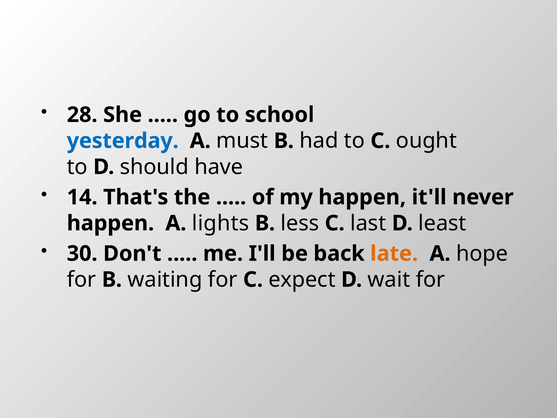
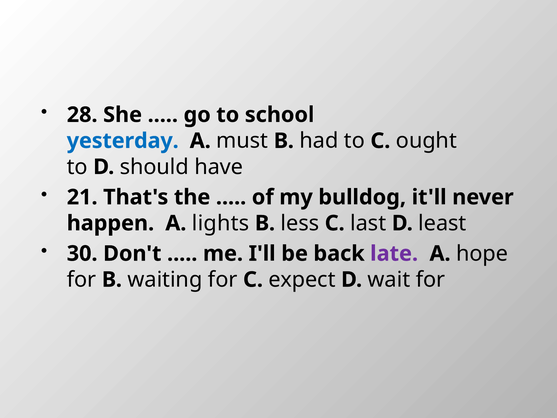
14: 14 -> 21
my happen: happen -> bulldog
late colour: orange -> purple
